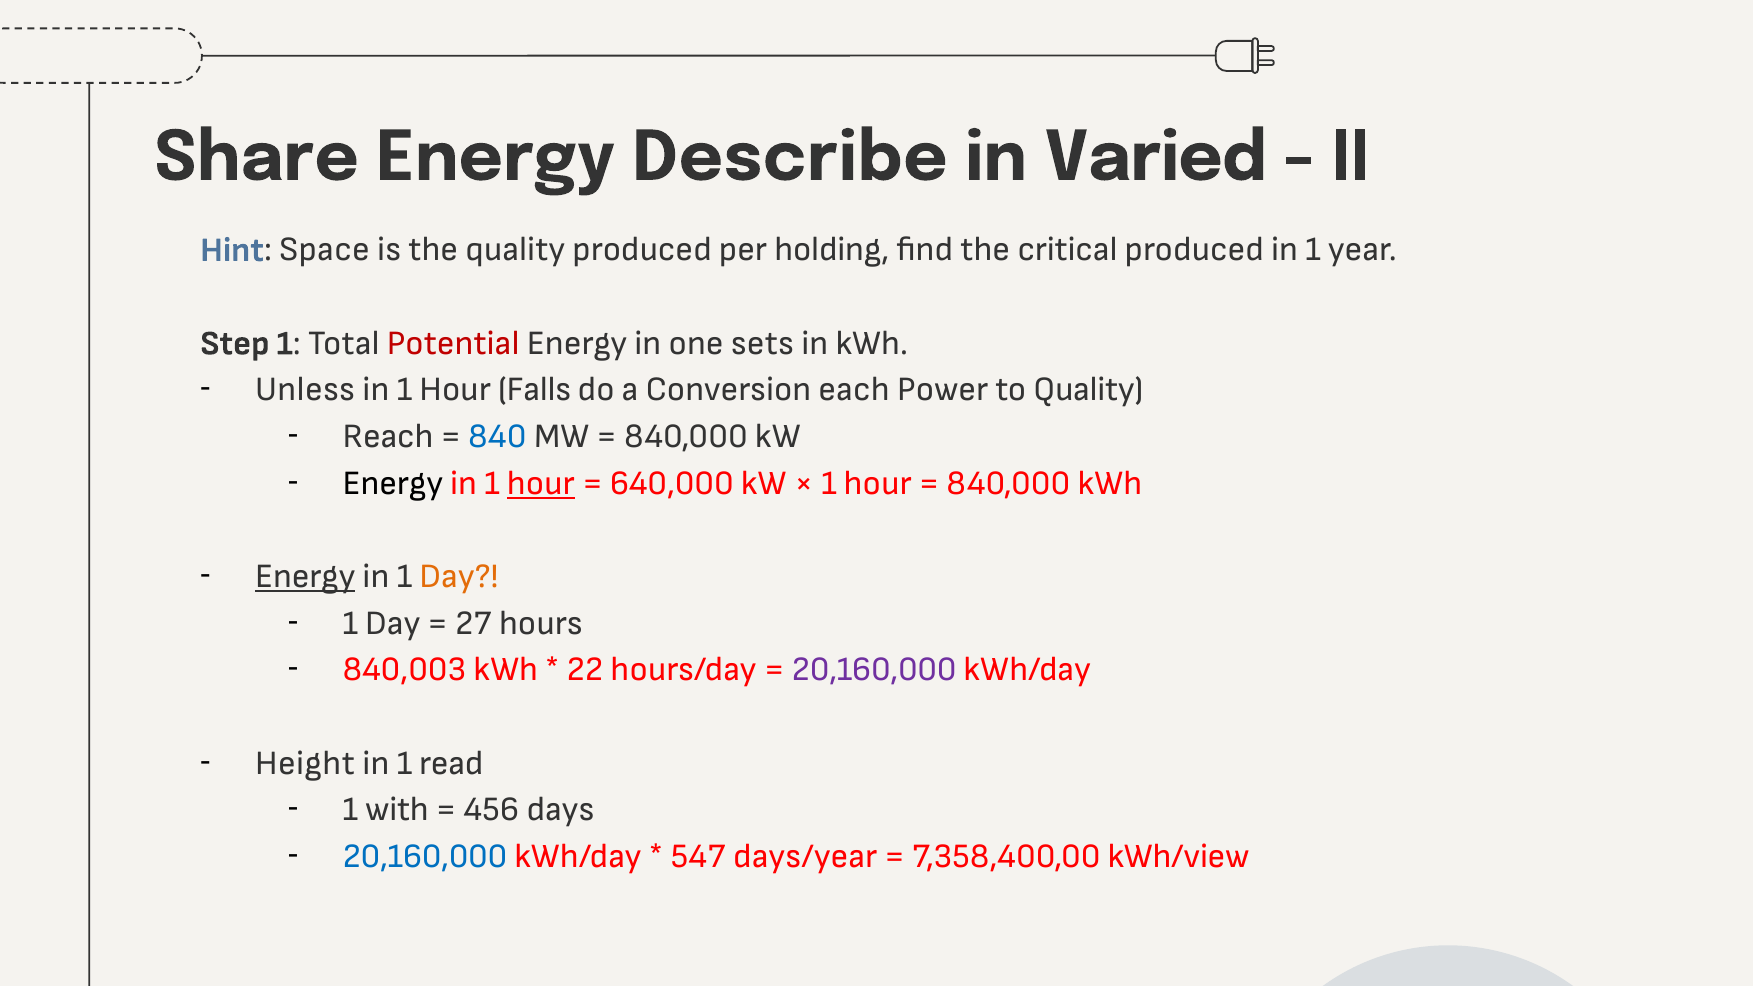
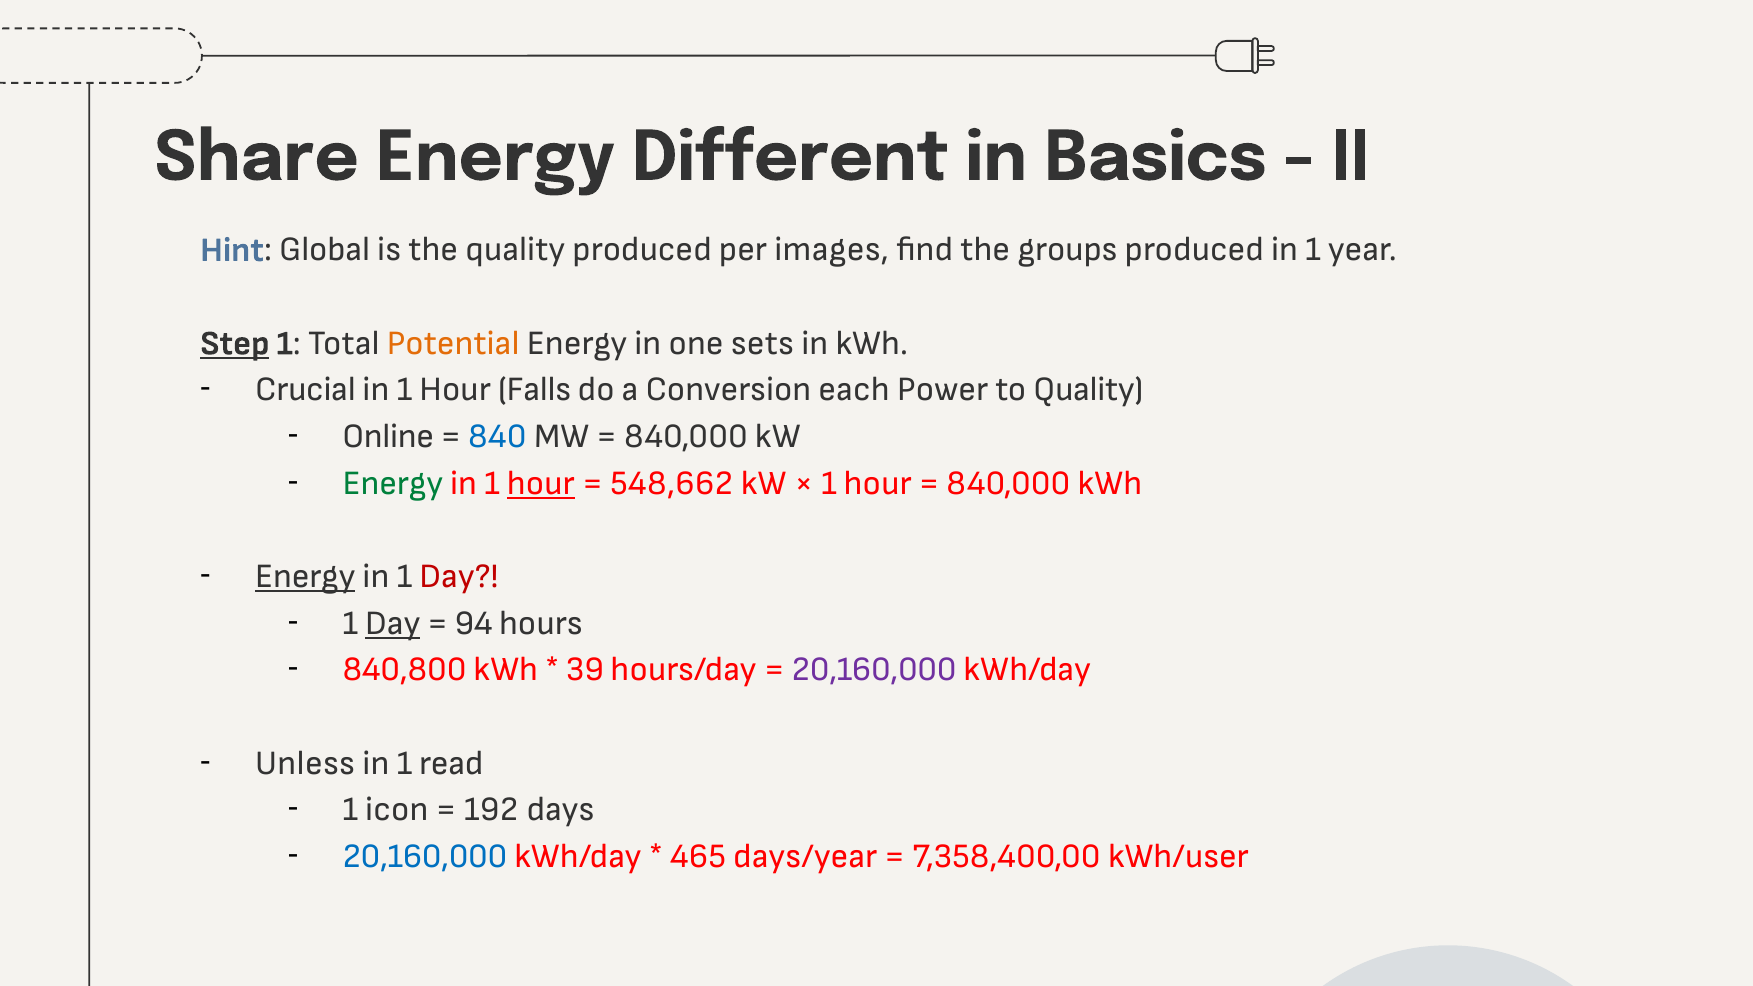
Describe: Describe -> Different
Varied: Varied -> Basics
Space: Space -> Global
holding: holding -> images
critical: critical -> groups
Step underline: none -> present
Potential colour: red -> orange
Unless: Unless -> Crucial
Reach: Reach -> Online
Energy at (393, 483) colour: black -> green
640,000: 640,000 -> 548,662
Day at (459, 576) colour: orange -> red
Day at (393, 623) underline: none -> present
27: 27 -> 94
840,003: 840,003 -> 840,800
22: 22 -> 39
Height: Height -> Unless
with: with -> icon
456: 456 -> 192
547: 547 -> 465
kWh/view: kWh/view -> kWh/user
